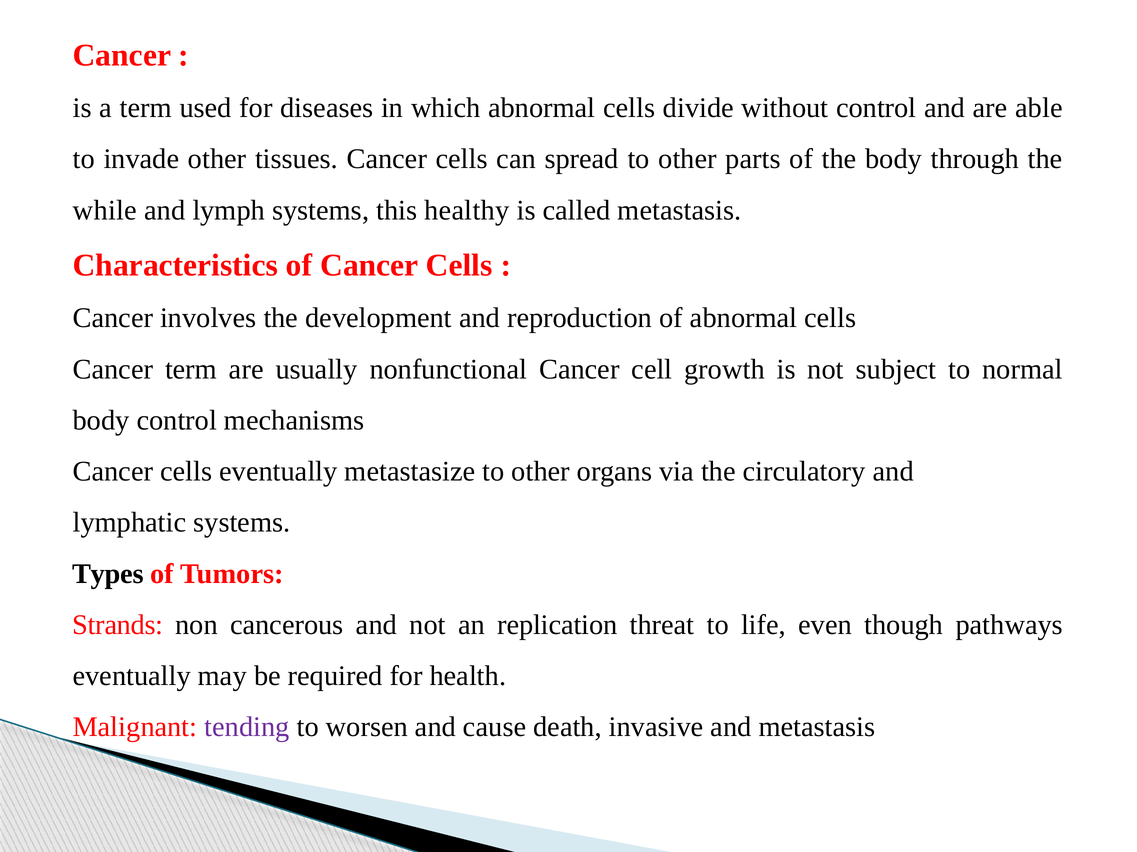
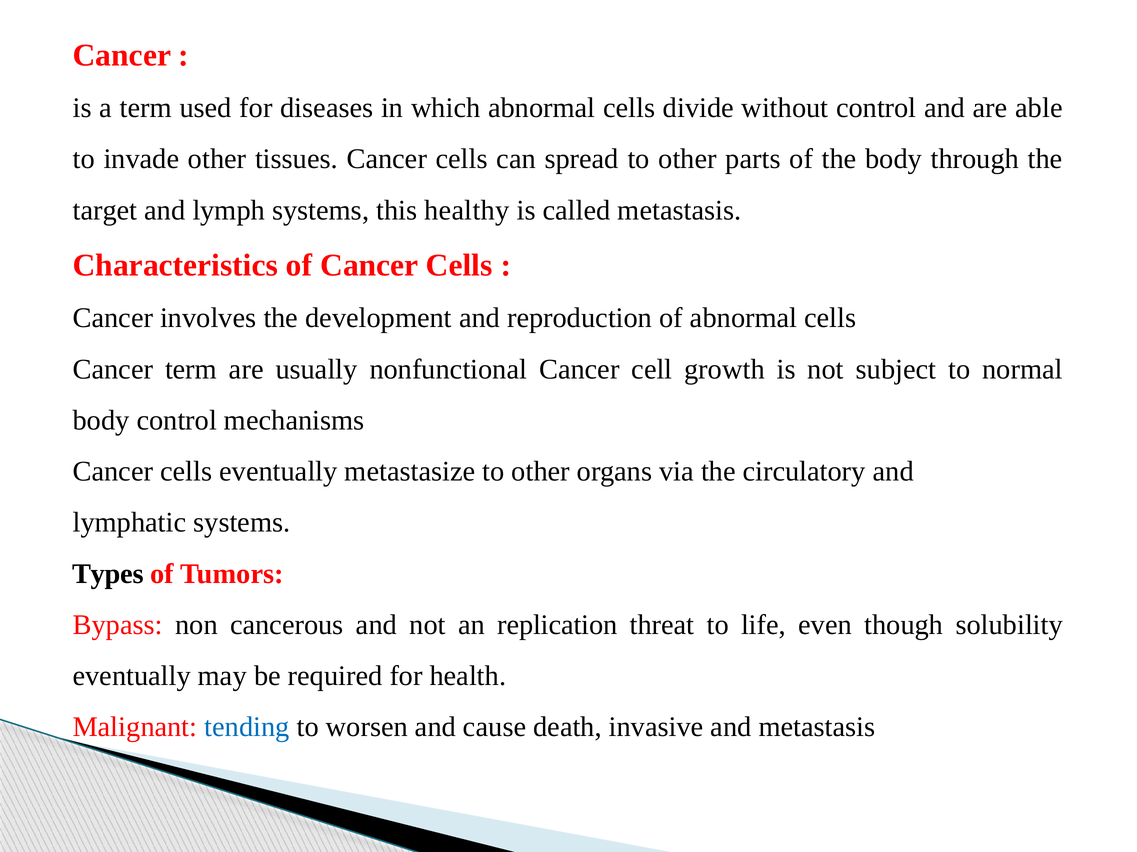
while: while -> target
Strands: Strands -> Bypass
pathways: pathways -> solubility
tending colour: purple -> blue
